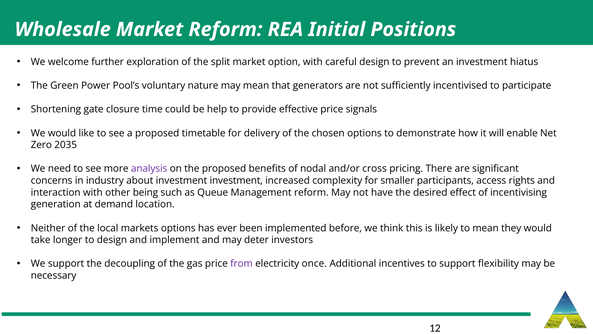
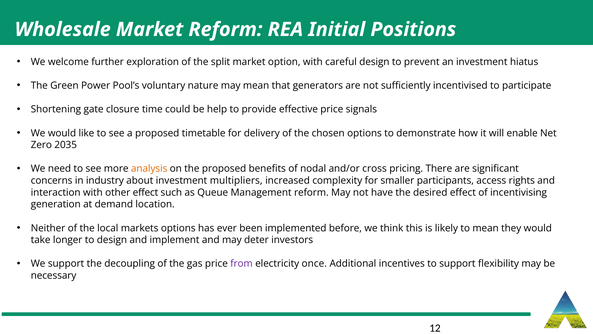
analysis colour: purple -> orange
investment investment: investment -> multipliers
other being: being -> effect
